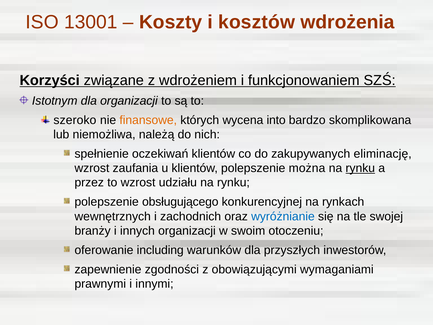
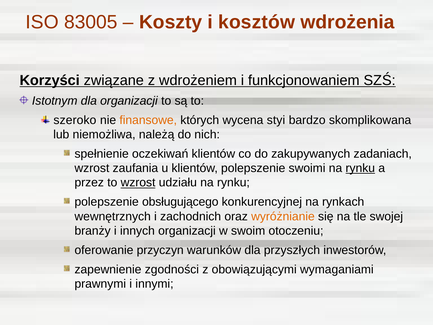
13001: 13001 -> 83005
into: into -> styi
eliminację: eliminację -> zadaniach
można: można -> swoimi
wzrost at (138, 183) underline: none -> present
wyróżnianie colour: blue -> orange
including: including -> przyczyn
